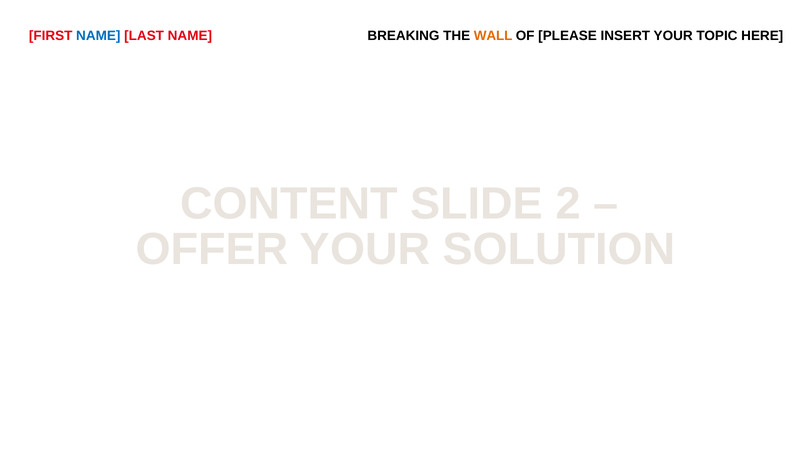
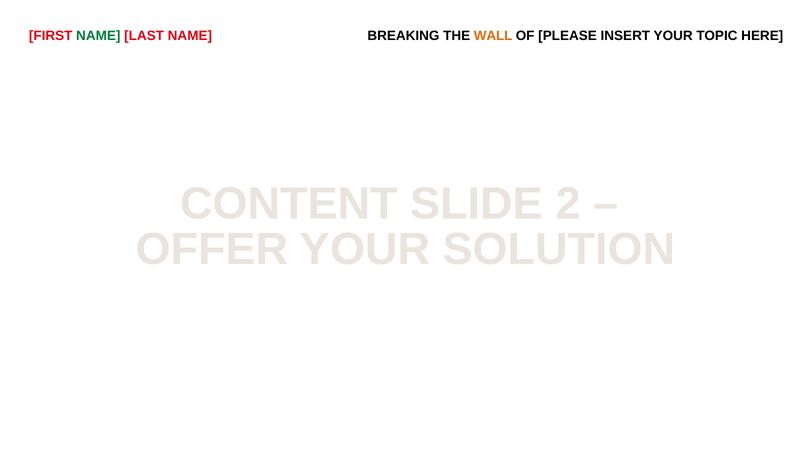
NAME at (98, 36) colour: blue -> green
